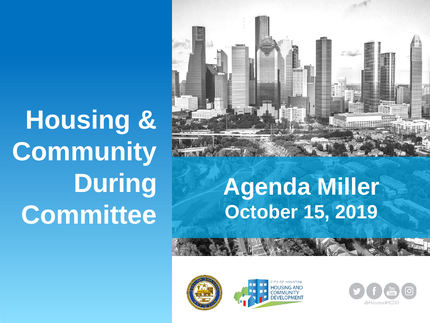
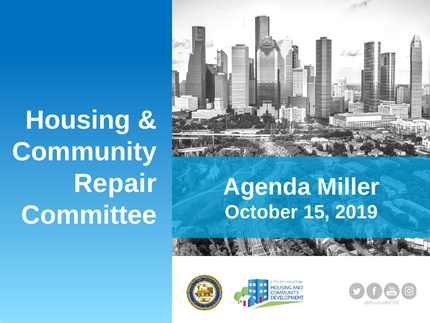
During: During -> Repair
